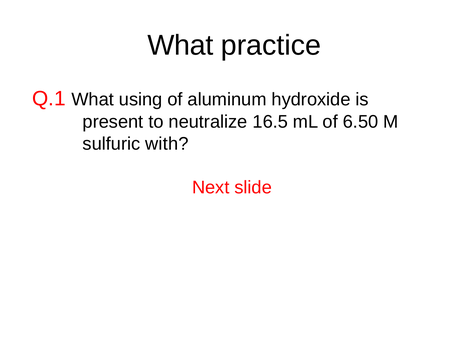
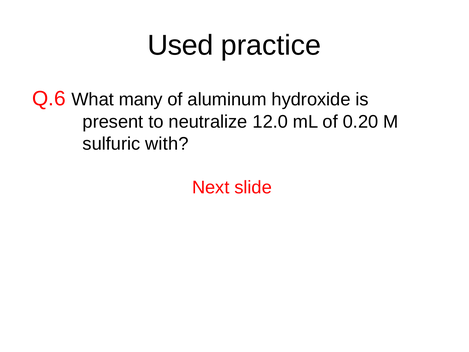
What at (180, 45): What -> Used
Q.1: Q.1 -> Q.6
using: using -> many
16.5: 16.5 -> 12.0
6.50: 6.50 -> 0.20
